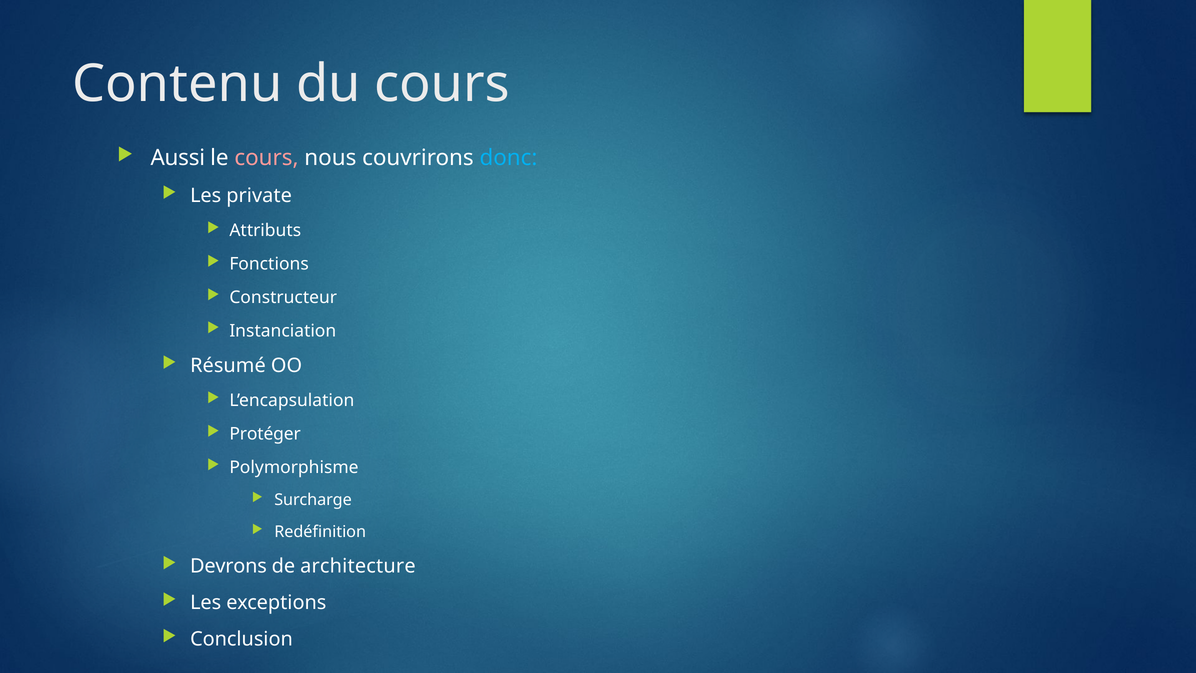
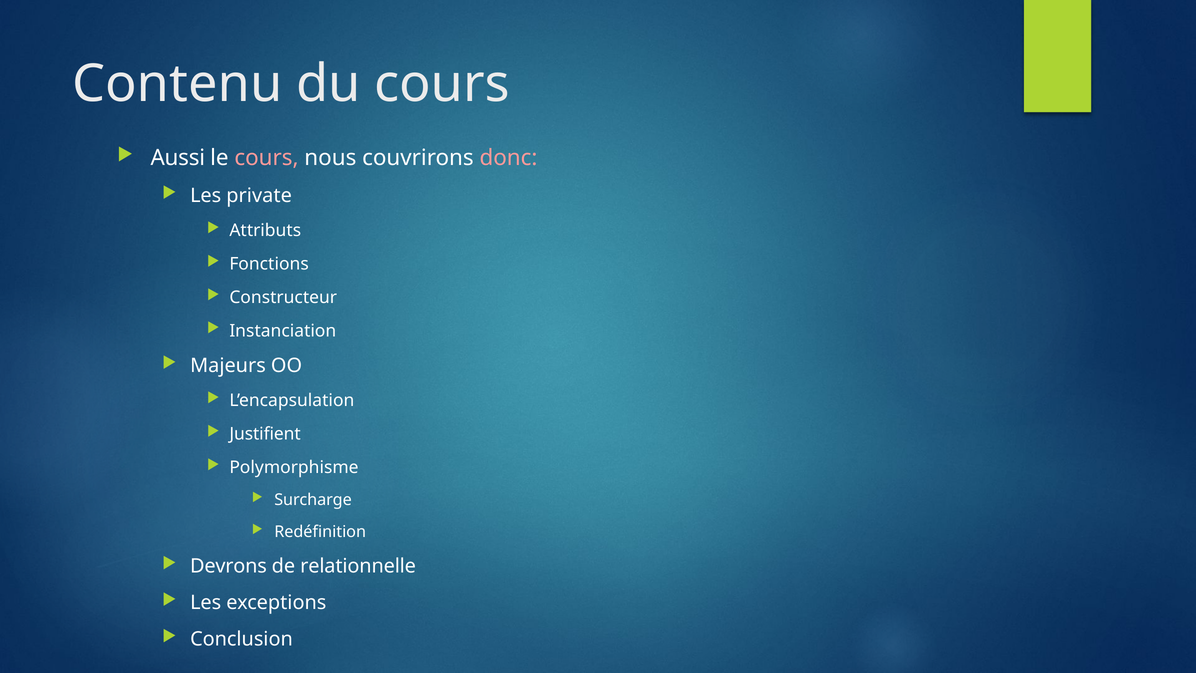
donc colour: light blue -> pink
Résumé: Résumé -> Majeurs
Protéger: Protéger -> Justifient
architecture: architecture -> relationnelle
